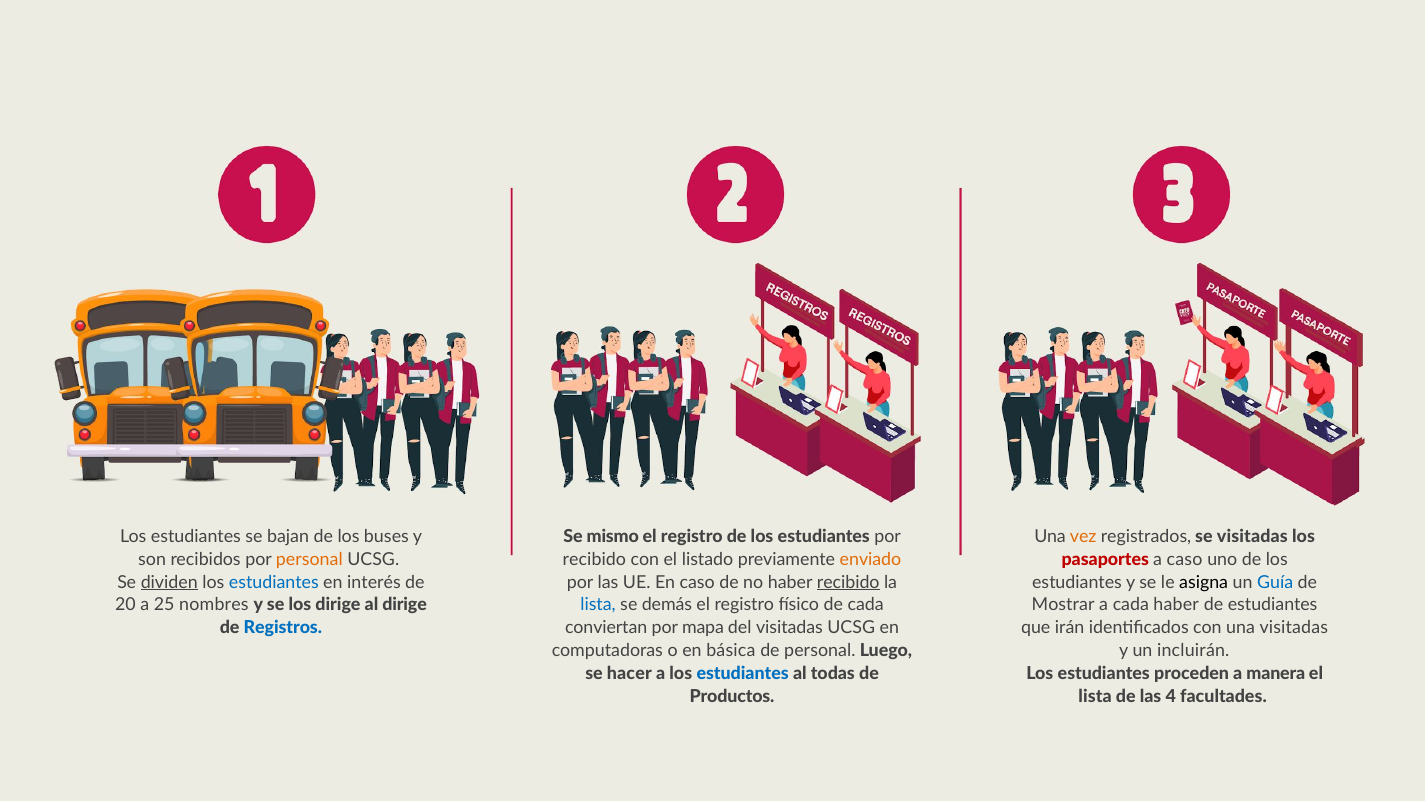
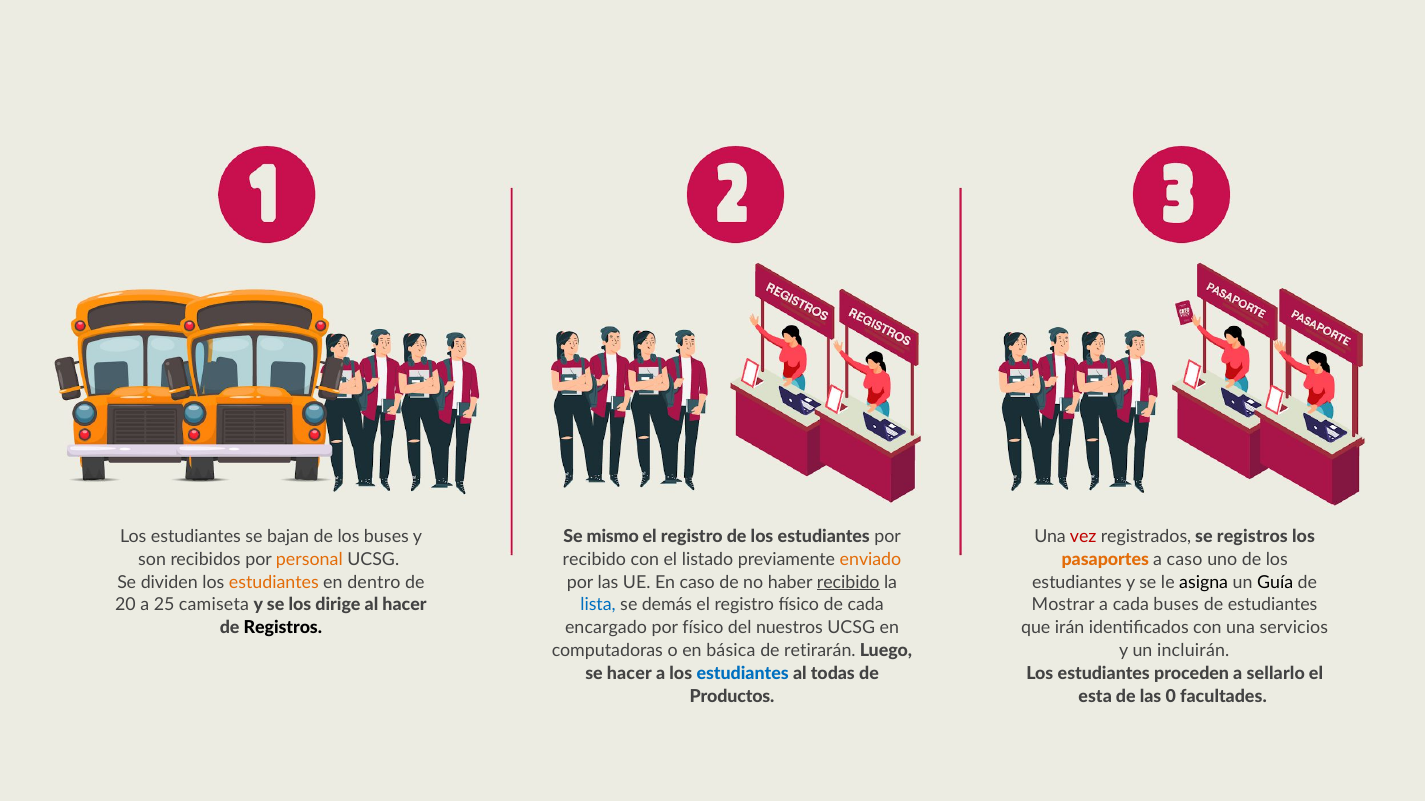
vez colour: orange -> red
se visitadas: visitadas -> registros
pasaportes colour: red -> orange
dividen underline: present -> none
estudiantes at (274, 583) colour: blue -> orange
interés: interés -> dentro
Guía colour: blue -> black
nombres: nombres -> camiseta
al dirige: dirige -> hacer
cada haber: haber -> buses
Registros at (283, 628) colour: blue -> black
conviertan: conviertan -> encargado
por mapa: mapa -> físico
del visitadas: visitadas -> nuestros
una visitadas: visitadas -> servicios
de personal: personal -> retirarán
manera: manera -> sellarlo
lista at (1095, 697): lista -> esta
4: 4 -> 0
